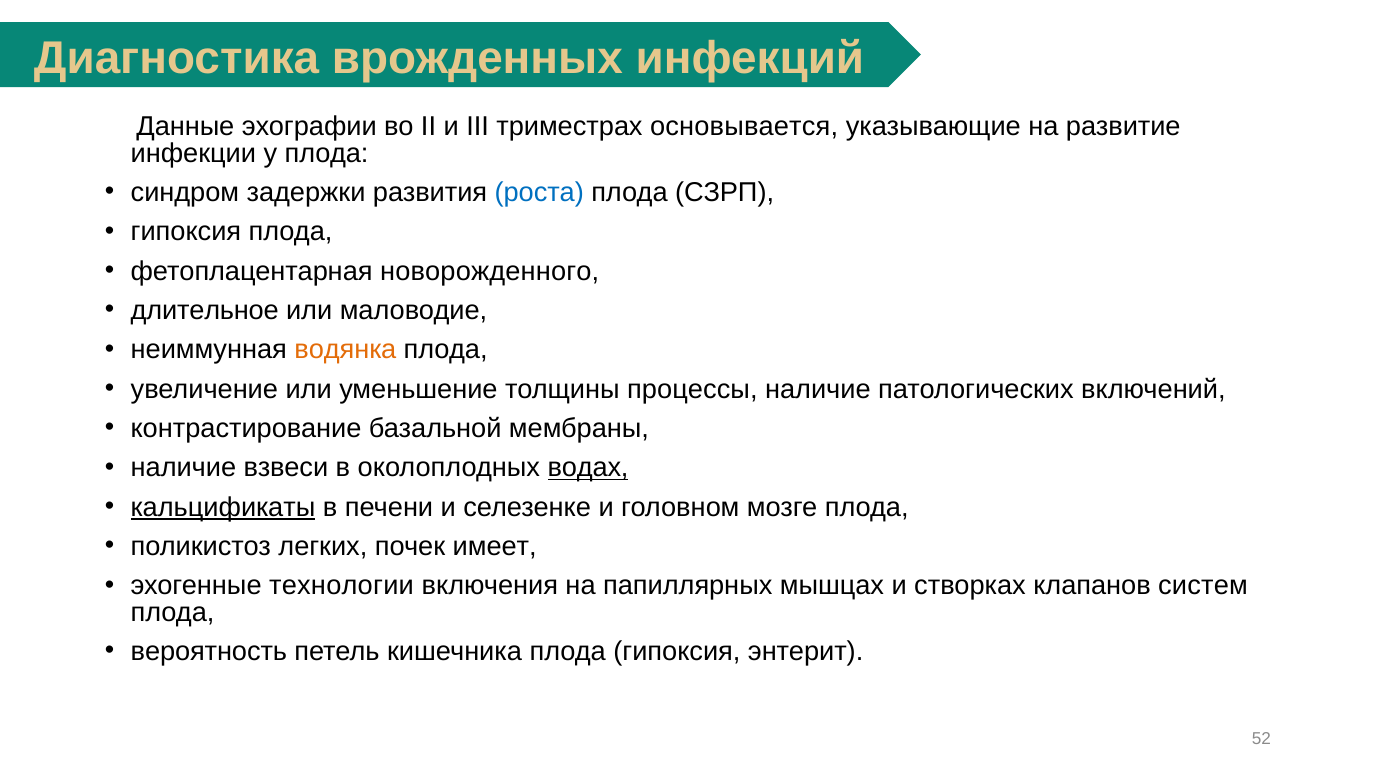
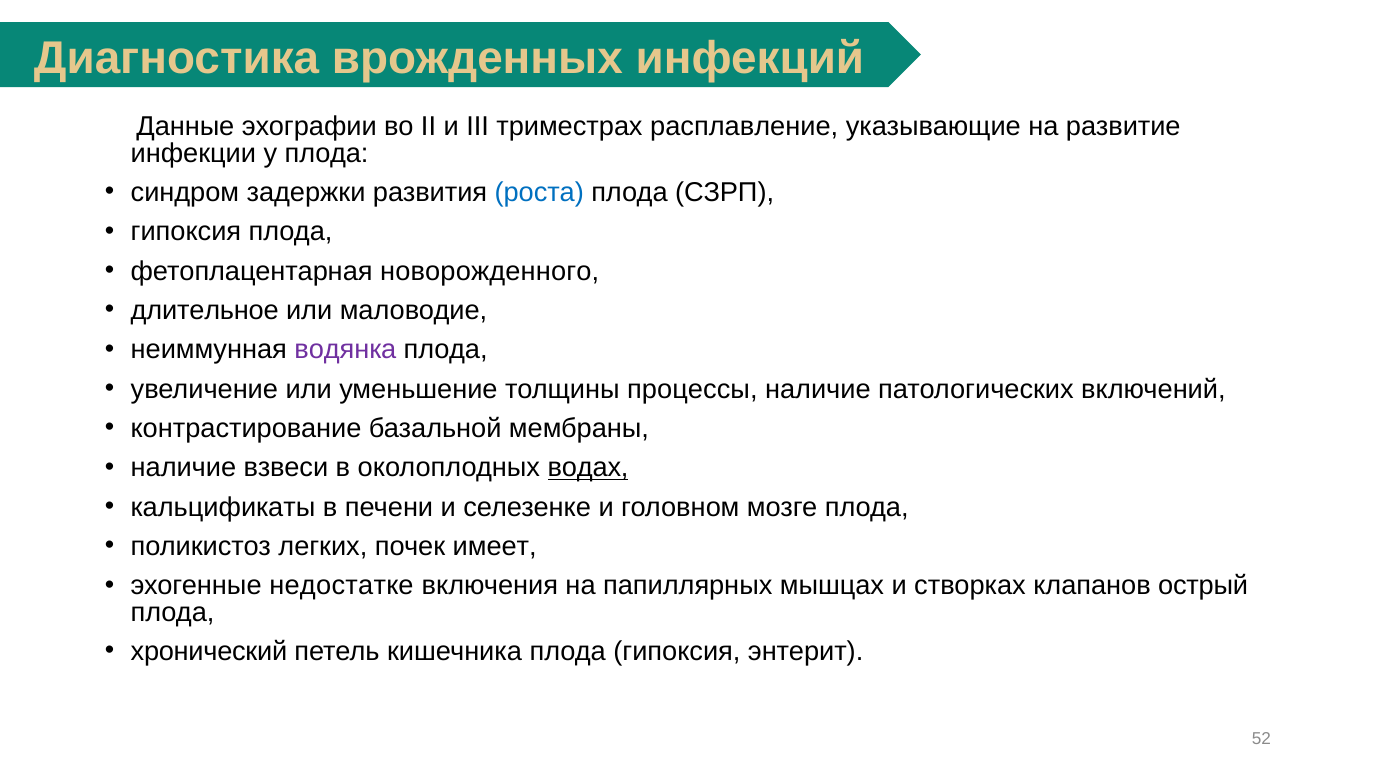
основывается: основывается -> расплавление
водянка colour: orange -> purple
кальцификаты underline: present -> none
технологии: технологии -> недостатке
систем: систем -> острый
вероятность: вероятность -> хронический
